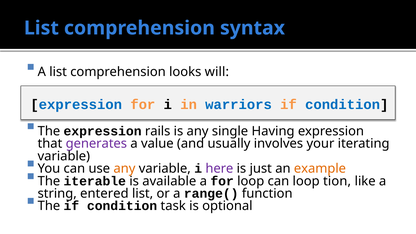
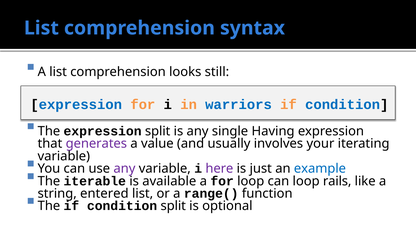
will: will -> still
expression rails: rails -> split
any at (124, 169) colour: orange -> purple
example colour: orange -> blue
tion: tion -> rails
condition task: task -> split
